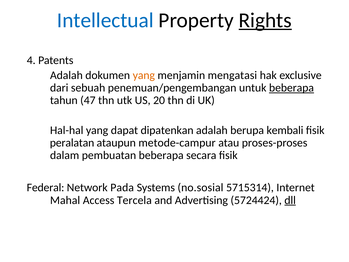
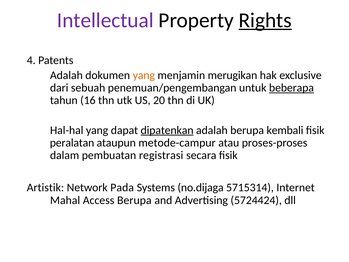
Intellectual colour: blue -> purple
mengatasi: mengatasi -> merugikan
47: 47 -> 16
dipatenkan underline: none -> present
pembuatan beberapa: beberapa -> registrasi
Federal: Federal -> Artistik
no.sosial: no.sosial -> no.dijaga
Access Tercela: Tercela -> Berupa
dll underline: present -> none
